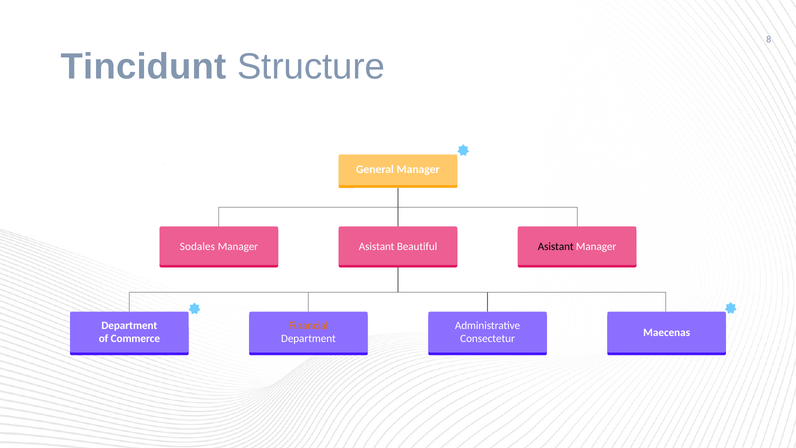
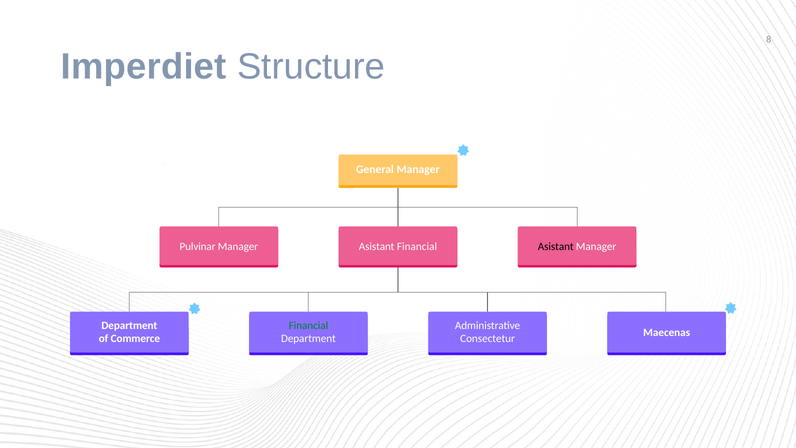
Tincidunt: Tincidunt -> Imperdiet
Sodales: Sodales -> Pulvinar
Asistant Beautiful: Beautiful -> Financial
Financial at (308, 325) colour: orange -> green
